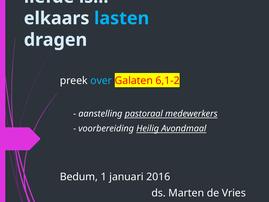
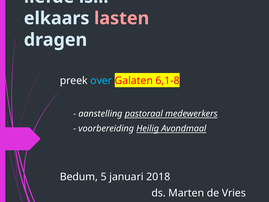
lasten colour: light blue -> pink
6,1-2: 6,1-2 -> 6,1-8
1: 1 -> 5
2016: 2016 -> 2018
